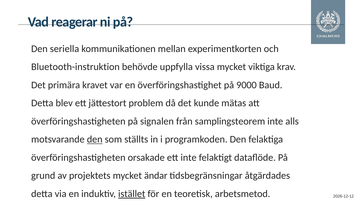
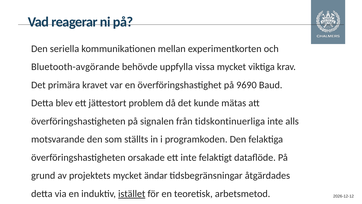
Bluetooth-instruktion: Bluetooth-instruktion -> Bluetooth-avgörande
9000: 9000 -> 9690
samplingsteorem: samplingsteorem -> tidskontinuerliga
den at (95, 139) underline: present -> none
